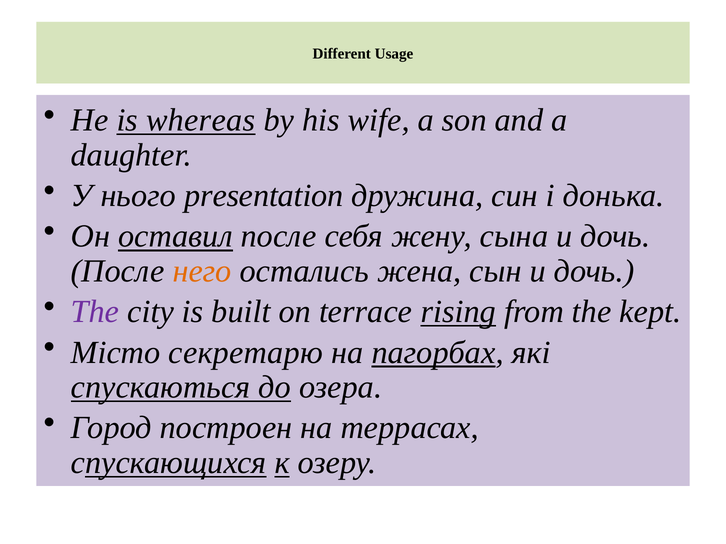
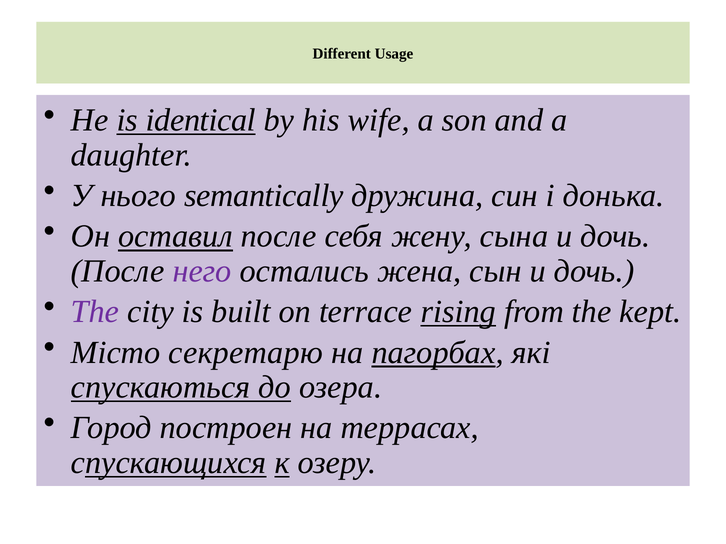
whereas: whereas -> identical
presentation: presentation -> semantically
него colour: orange -> purple
